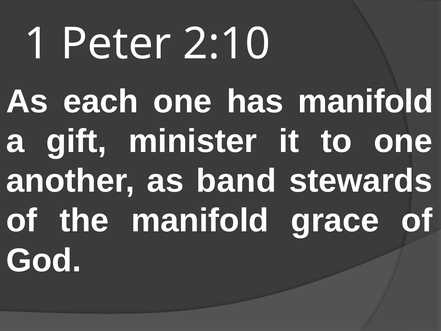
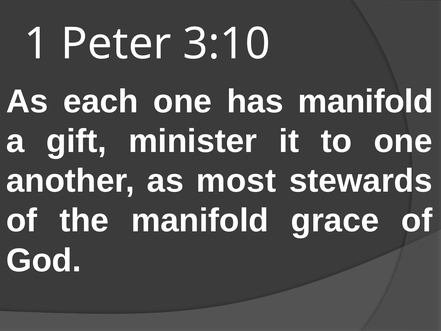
2:10: 2:10 -> 3:10
band: band -> most
